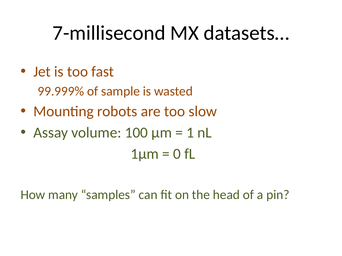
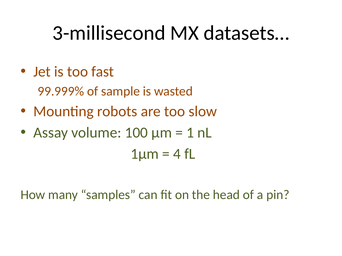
7-millisecond: 7-millisecond -> 3-millisecond
0: 0 -> 4
